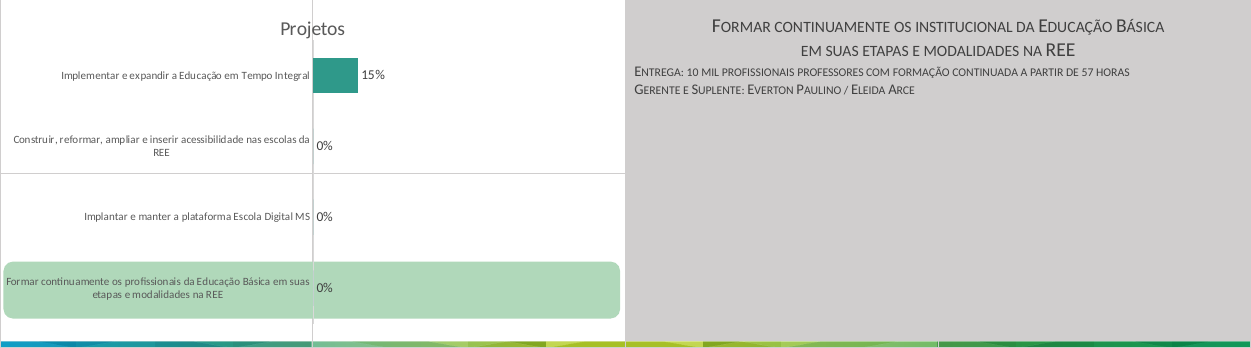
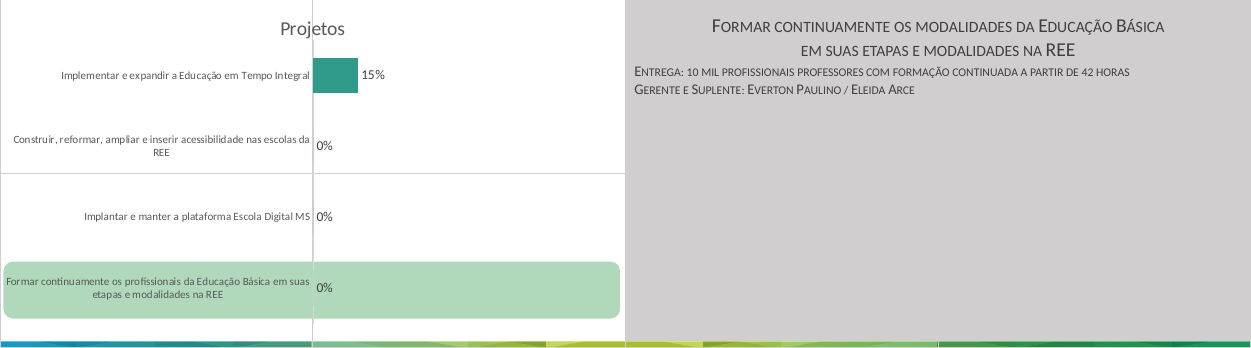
OS INSTITUCIONAL: INSTITUCIONAL -> MODALIDADES
57: 57 -> 42
